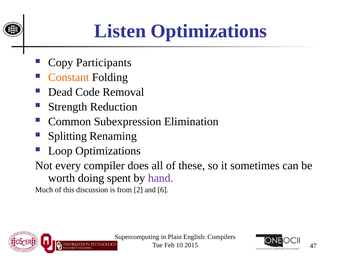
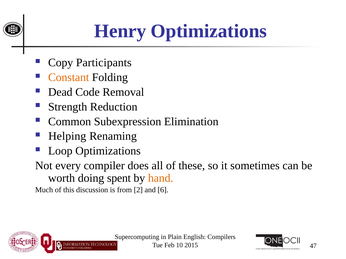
Listen: Listen -> Henry
Splitting: Splitting -> Helping
hand colour: purple -> orange
